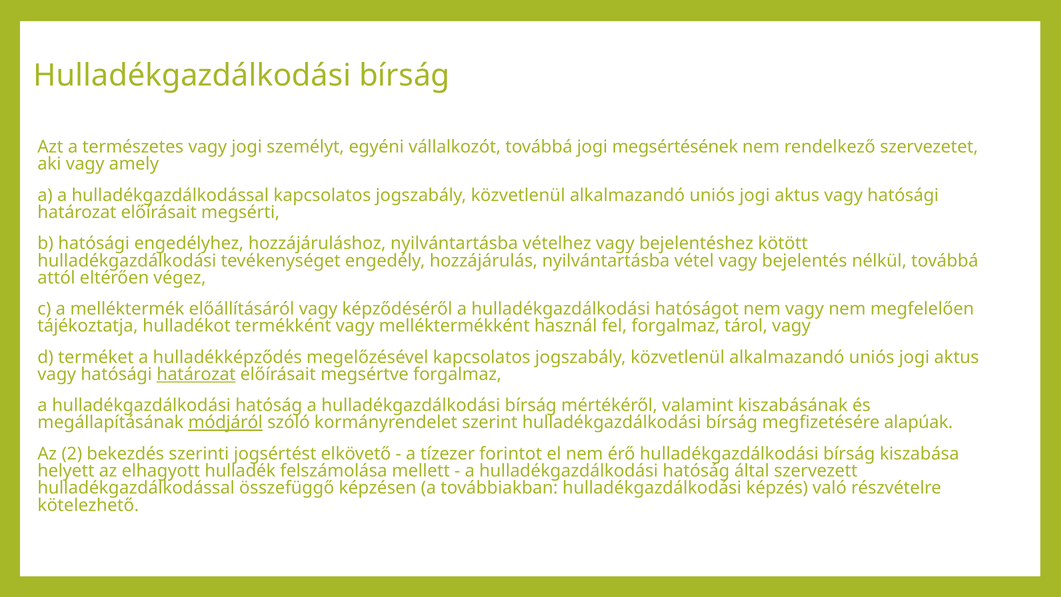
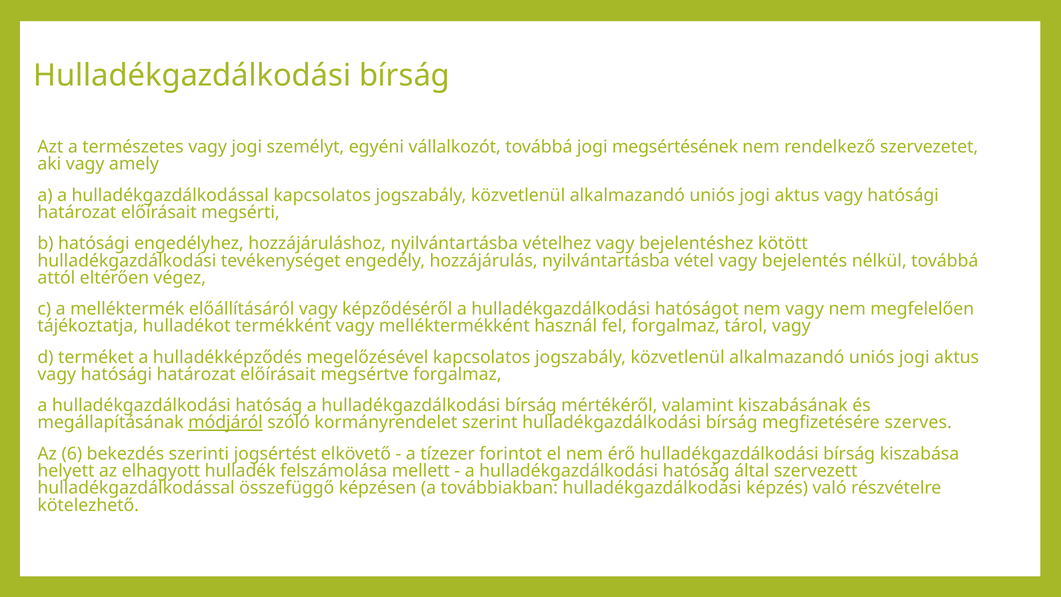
határozat at (196, 374) underline: present -> none
alapúak: alapúak -> szerves
2: 2 -> 6
